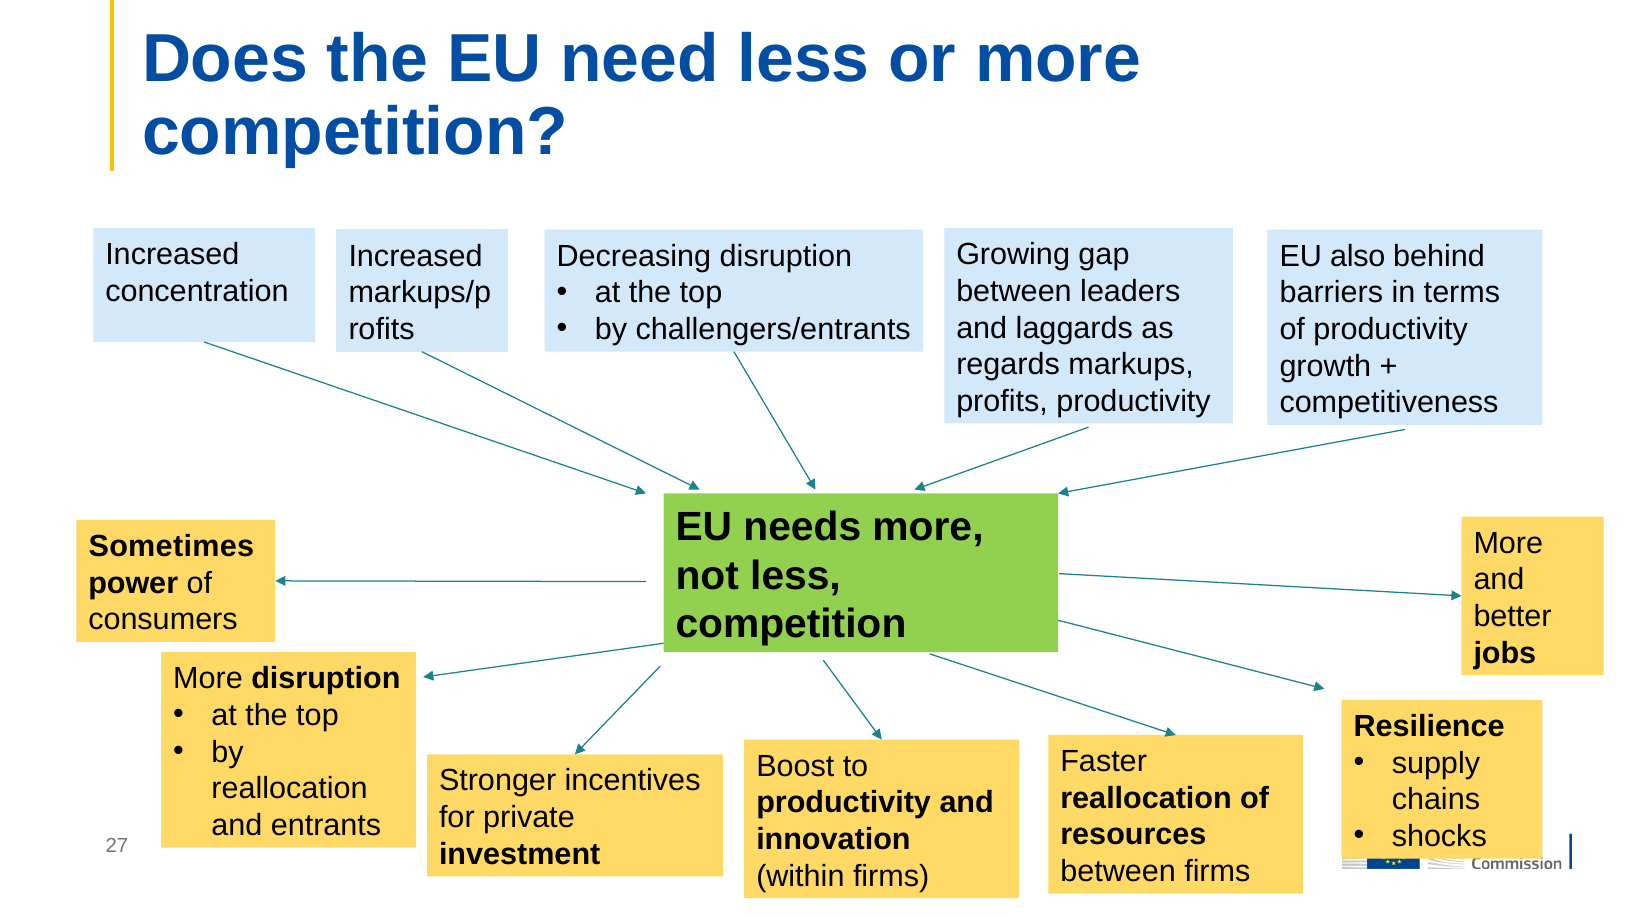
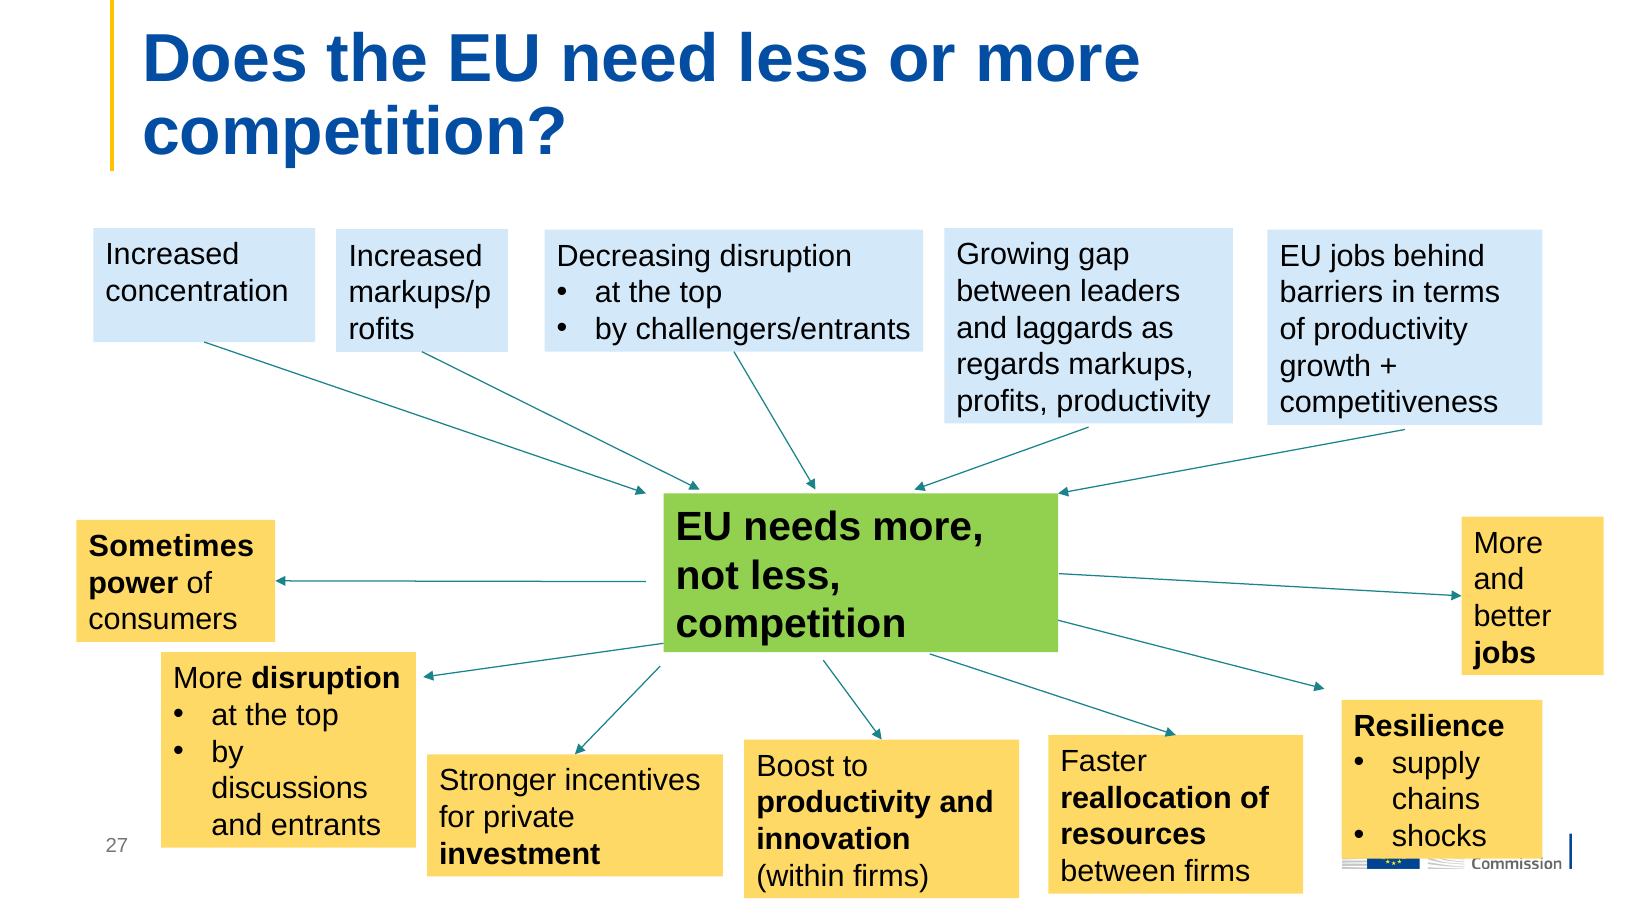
EU also: also -> jobs
reallocation at (290, 789): reallocation -> discussions
